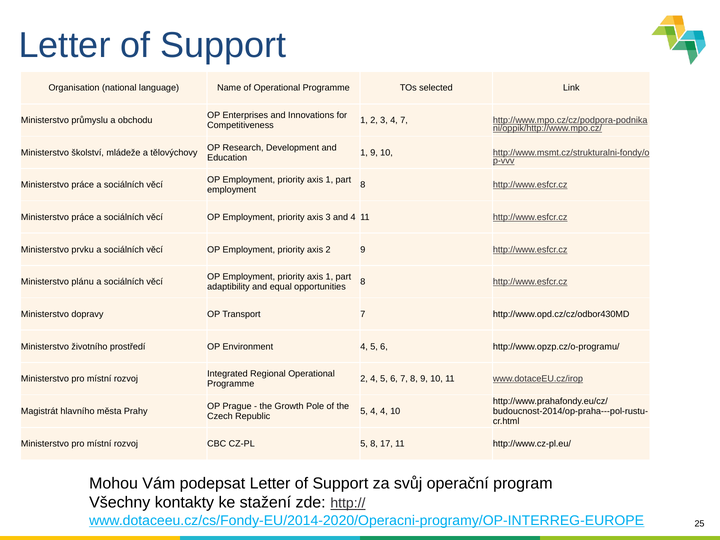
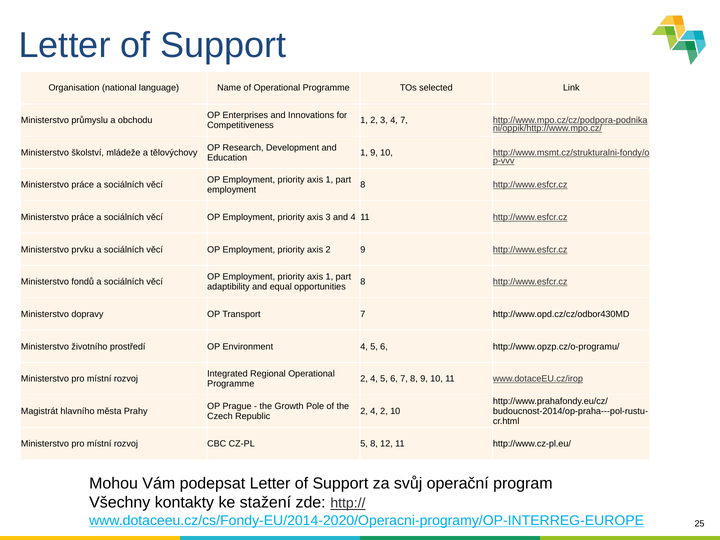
plánu: plánu -> fondů
5 at (364, 411): 5 -> 2
4 4: 4 -> 2
17: 17 -> 12
